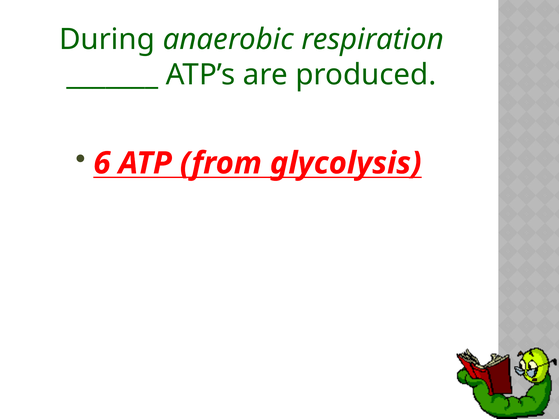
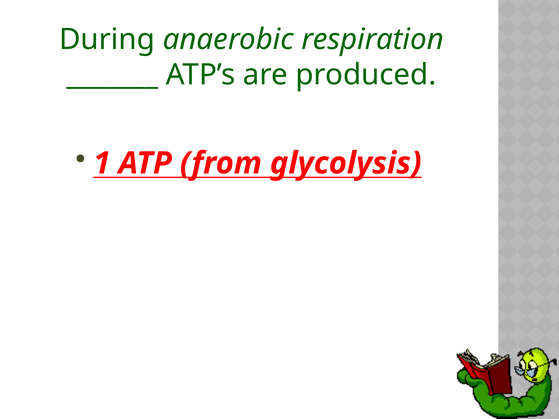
6: 6 -> 1
